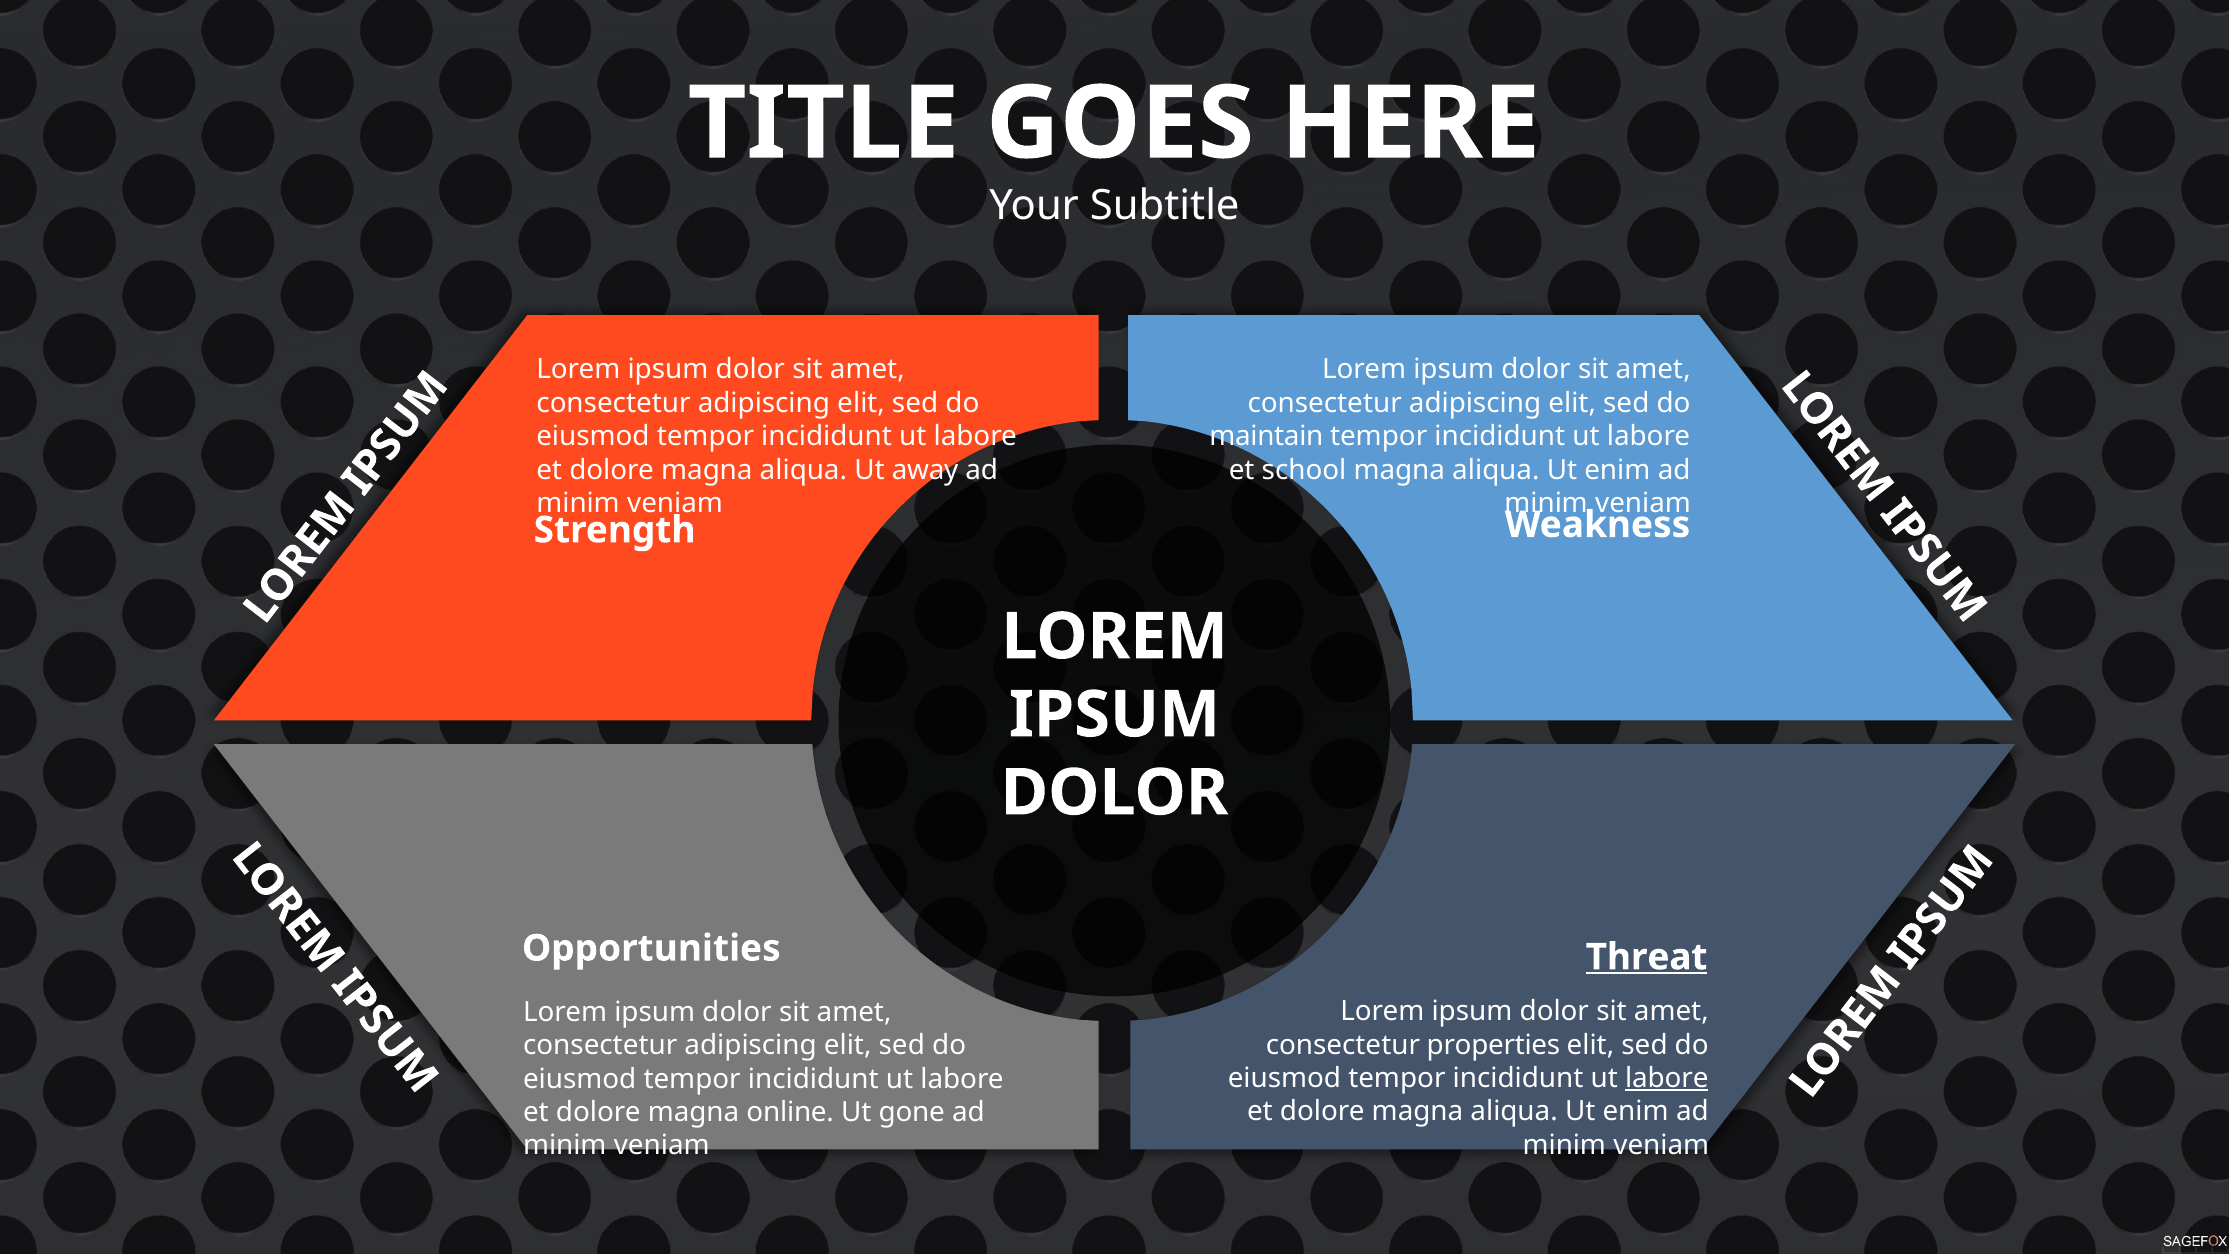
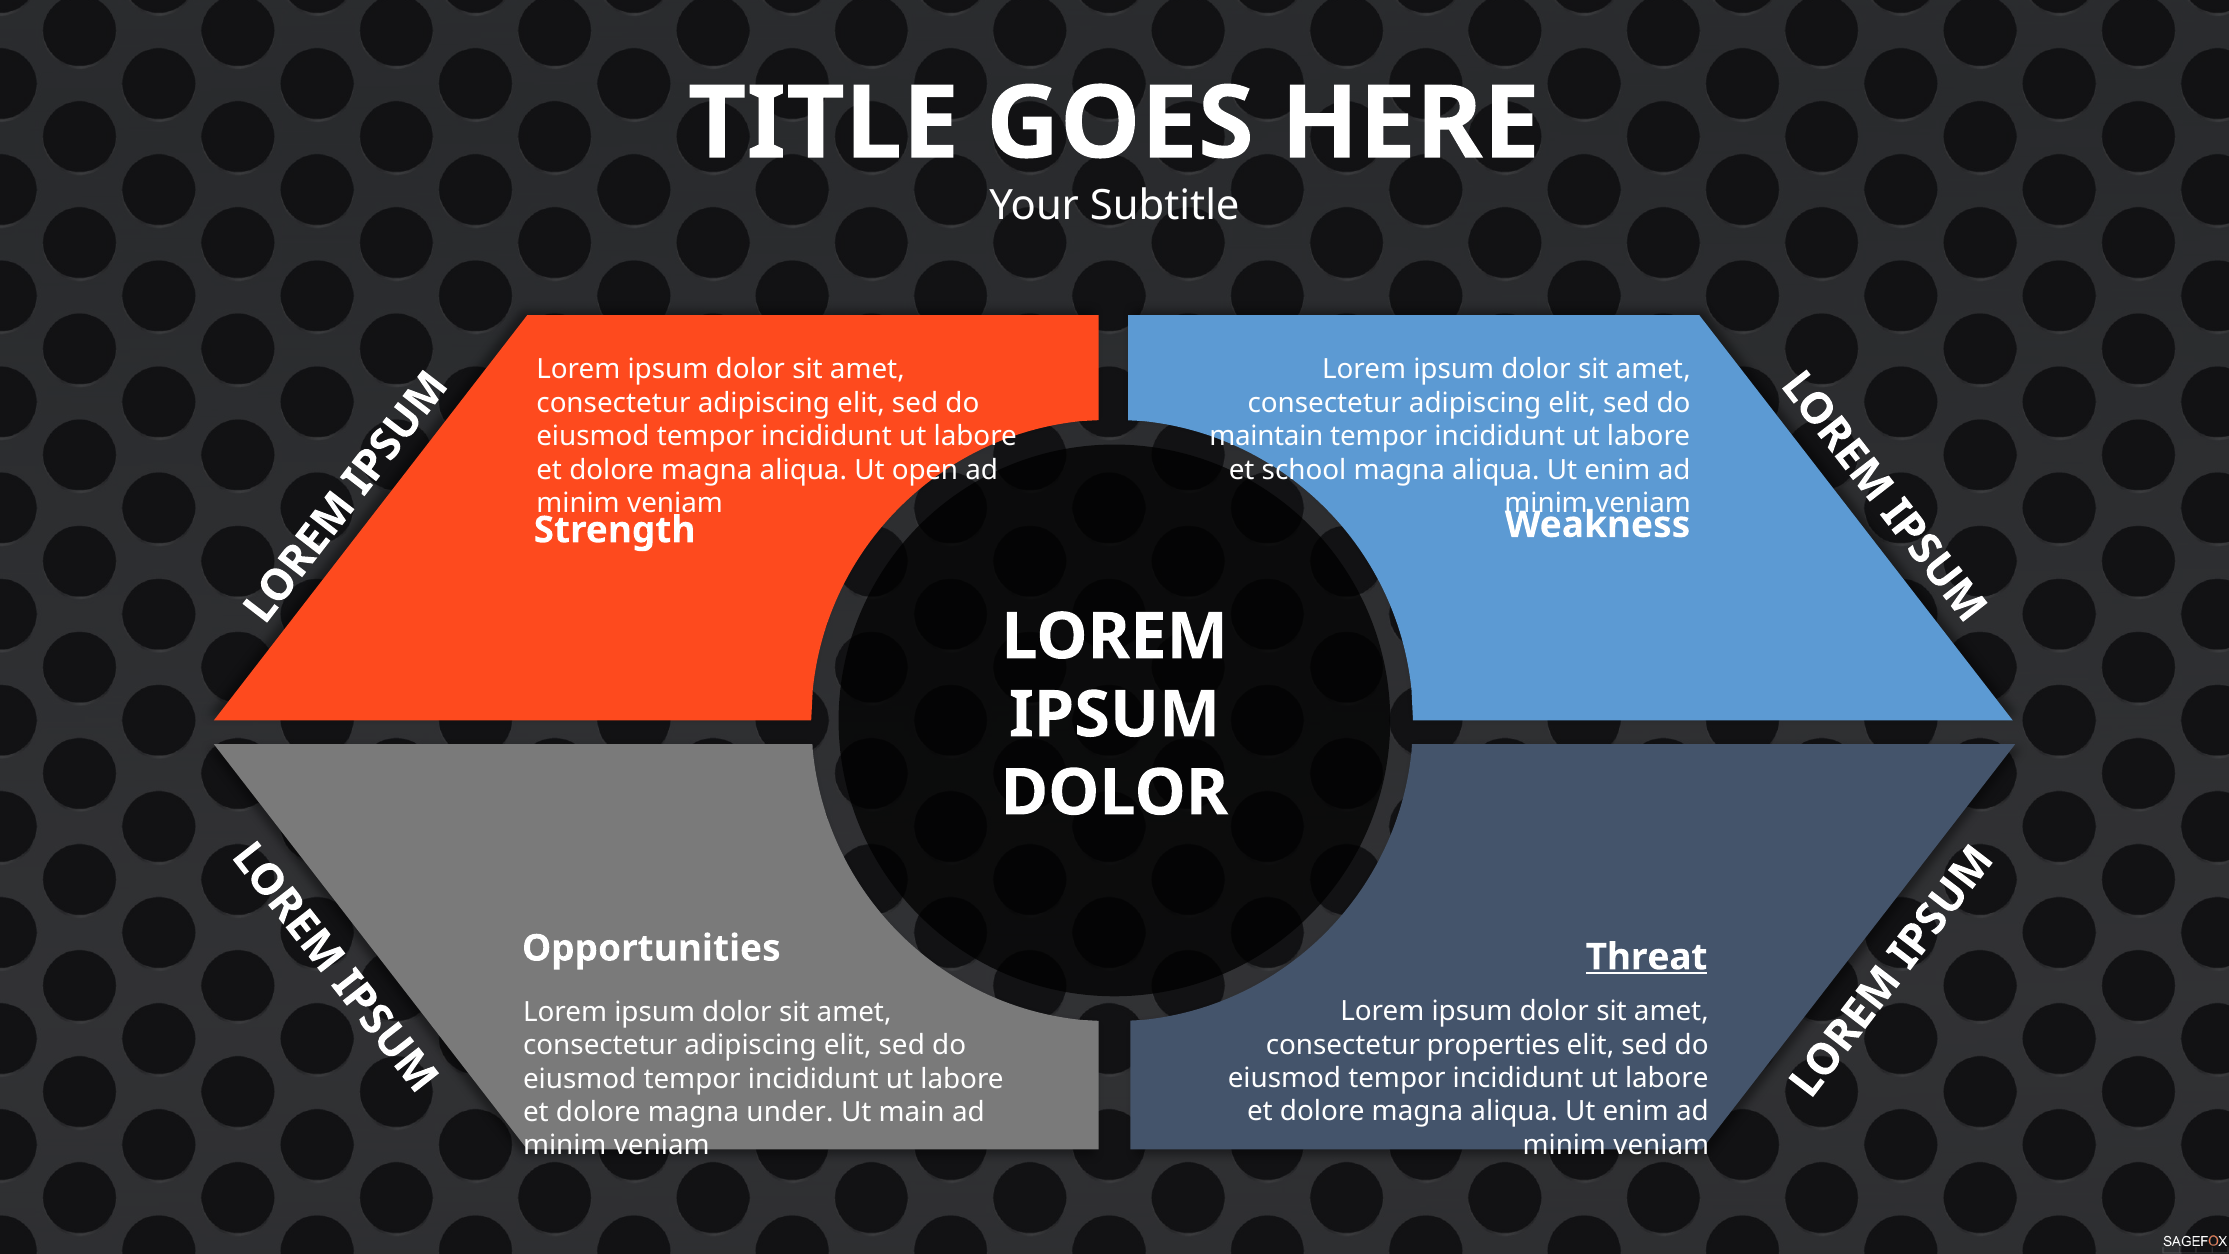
away: away -> open
labore at (1667, 1078) underline: present -> none
online: online -> under
gone: gone -> main
